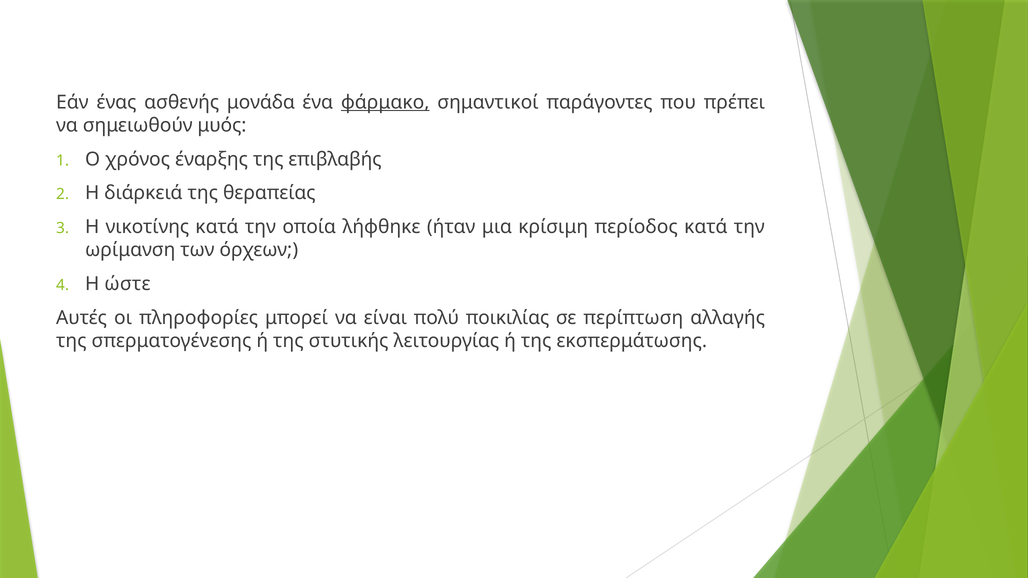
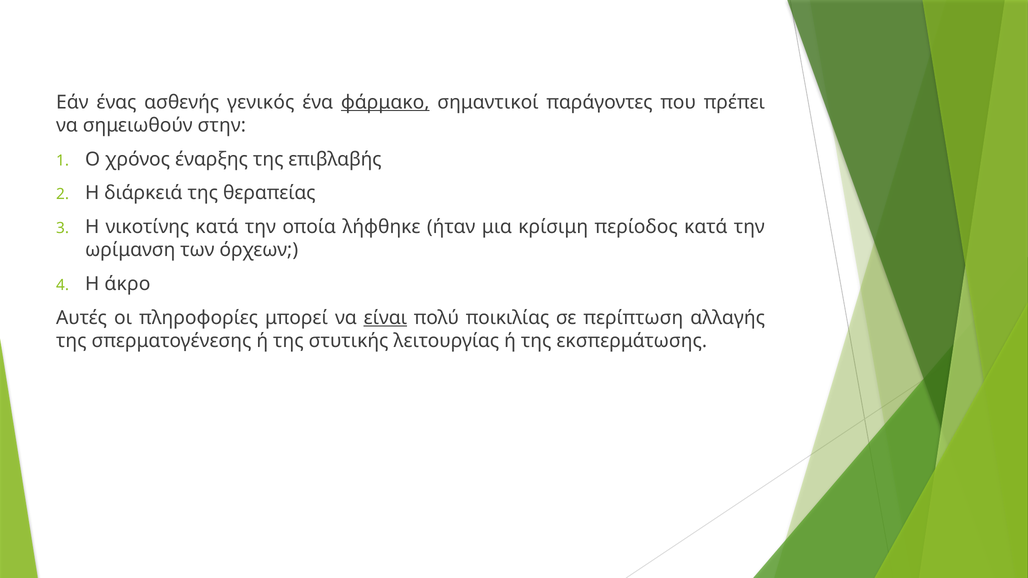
μονάδα: μονάδα -> γενικός
μυός: μυός -> στην
ώστε: ώστε -> άκρο
είναι underline: none -> present
